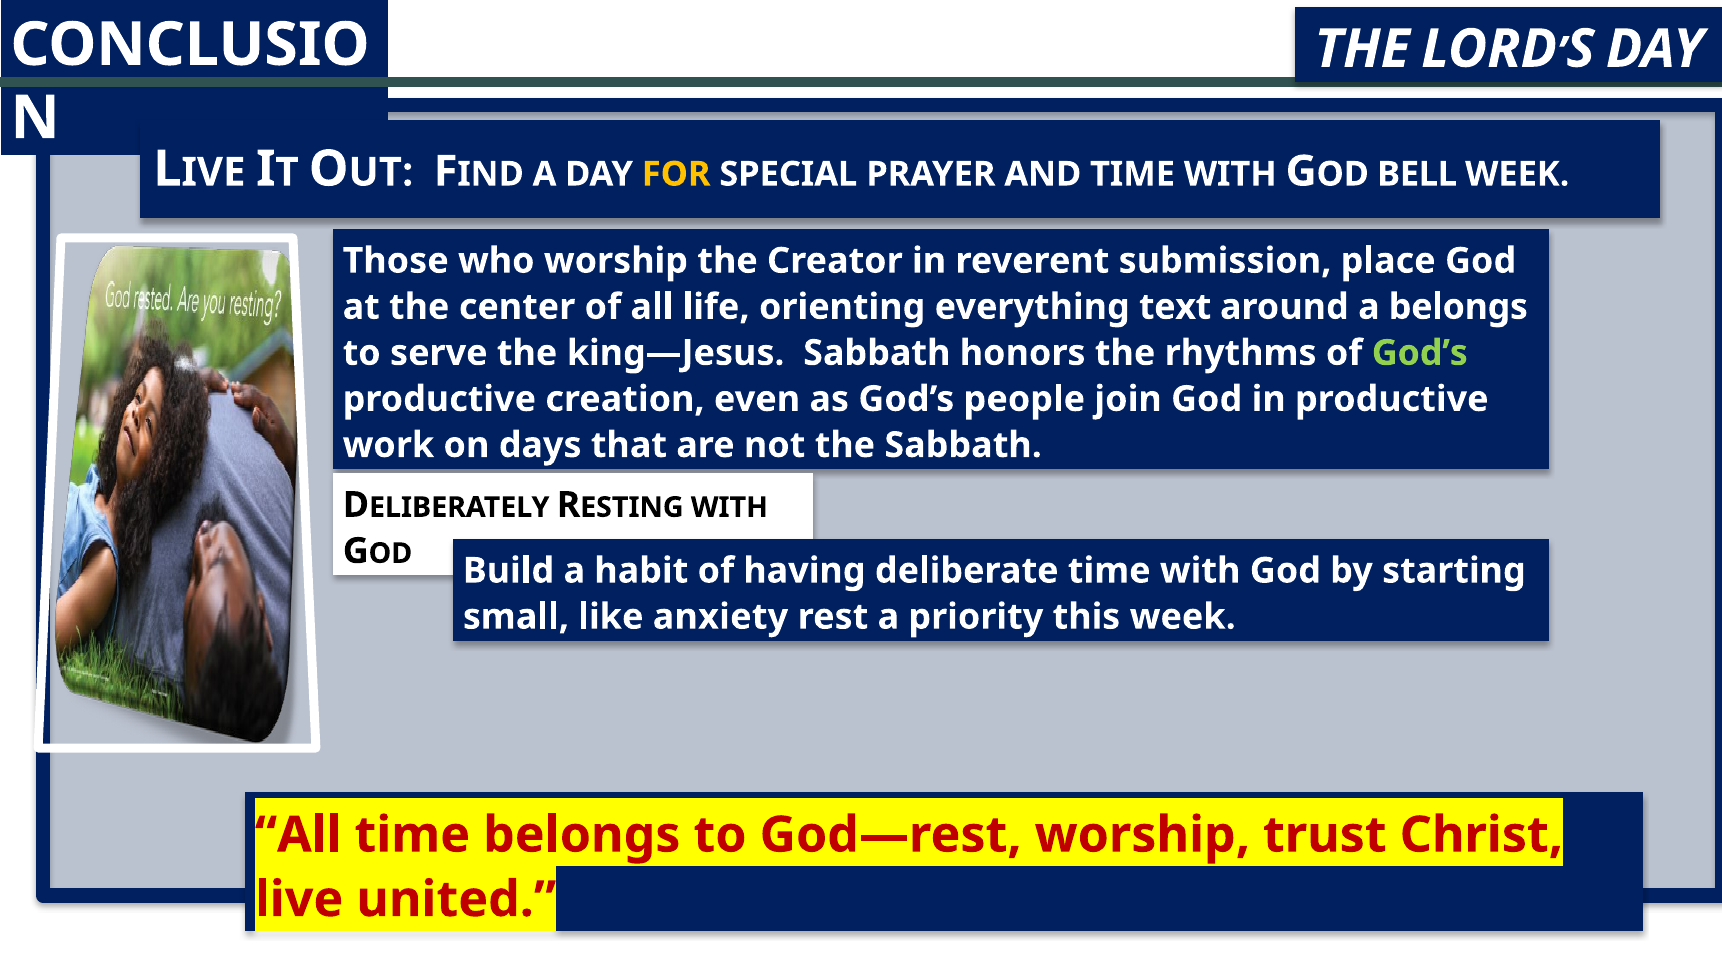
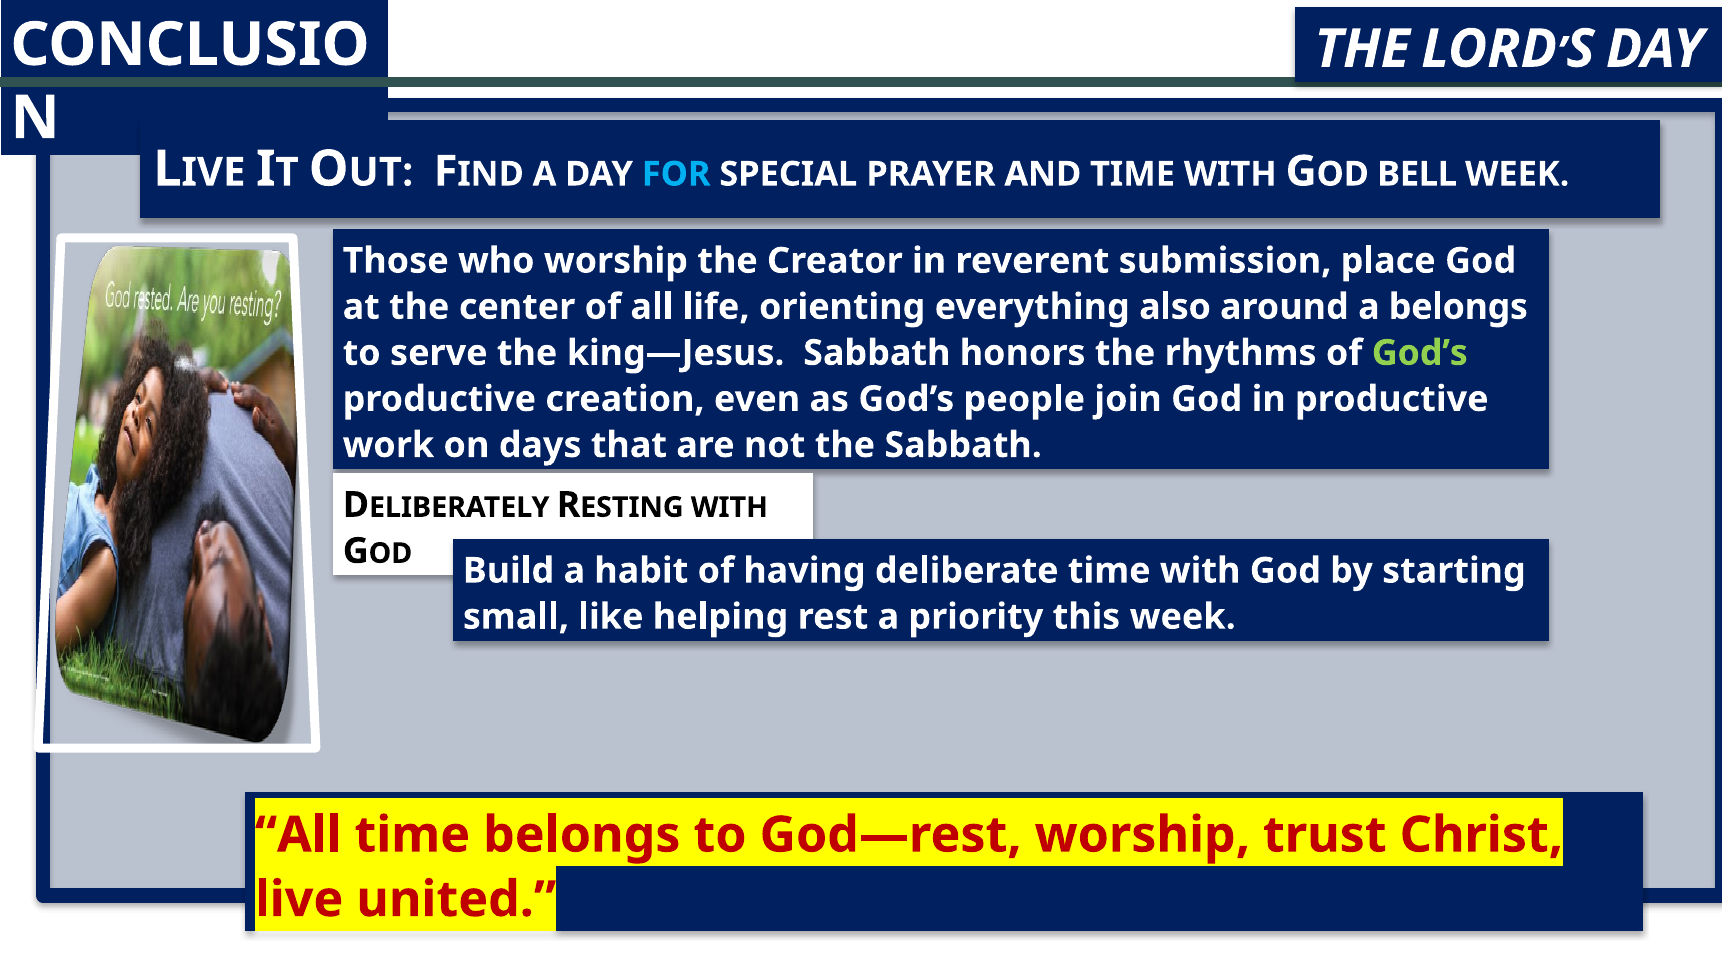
FOR colour: yellow -> light blue
text: text -> also
anxiety: anxiety -> helping
